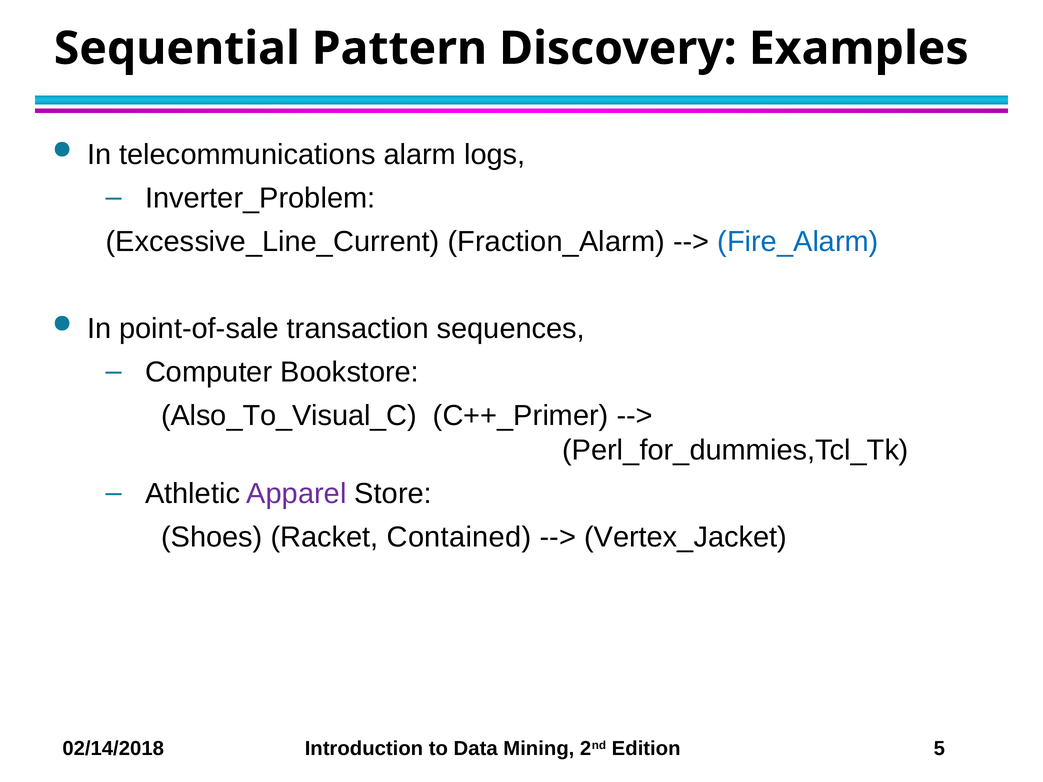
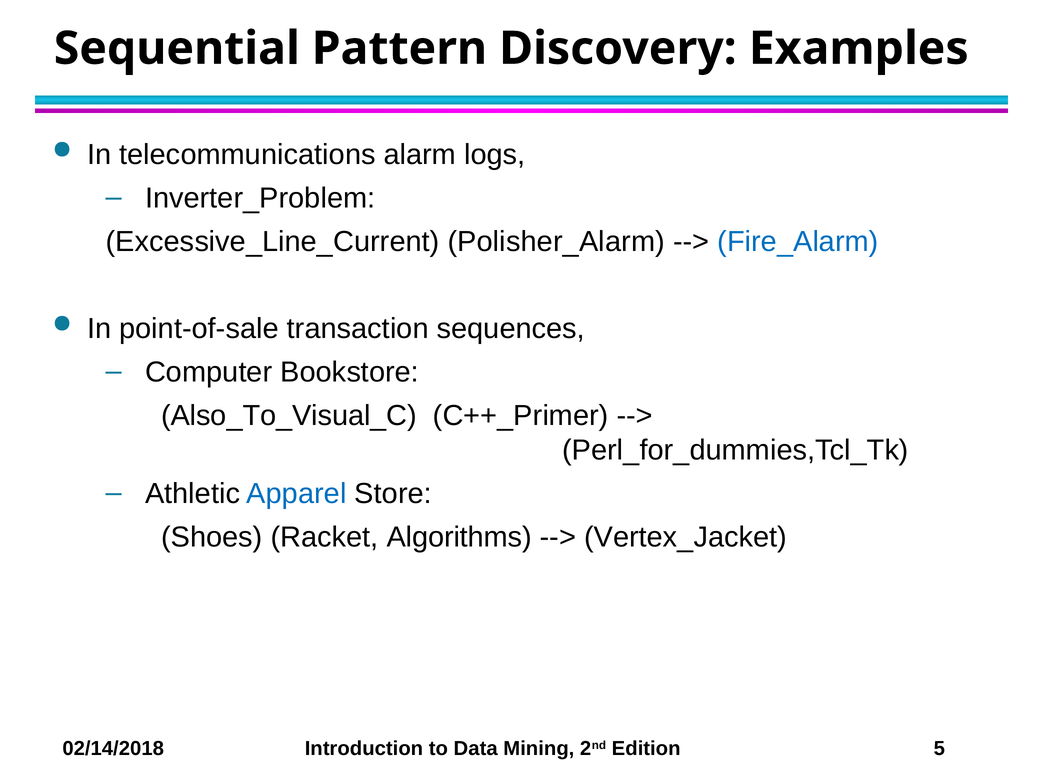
Fraction_Alarm: Fraction_Alarm -> Polisher_Alarm
Apparel colour: purple -> blue
Contained: Contained -> Algorithms
